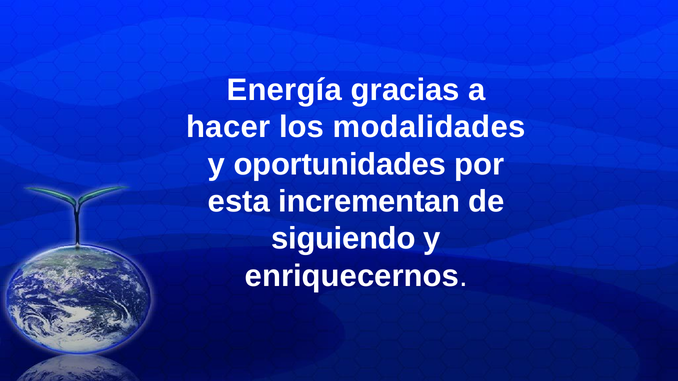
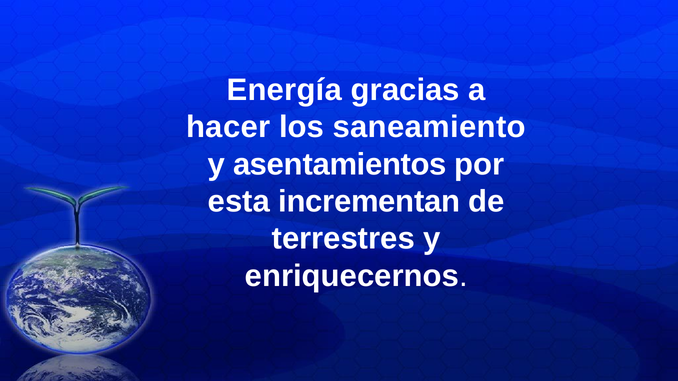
modalidades: modalidades -> saneamiento
oportunidades: oportunidades -> asentamientos
siguiendo: siguiendo -> terrestres
